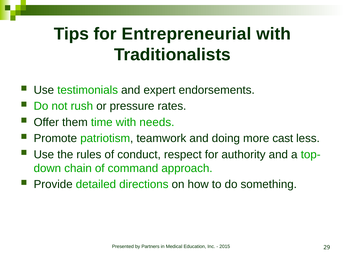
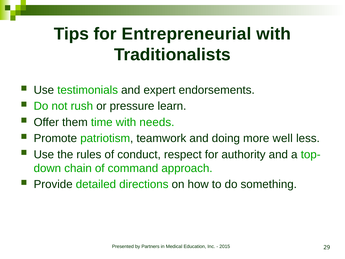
rates: rates -> learn
cast: cast -> well
